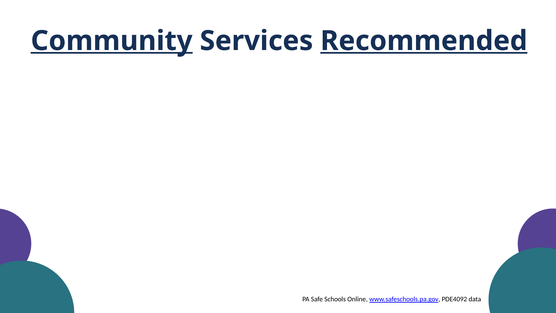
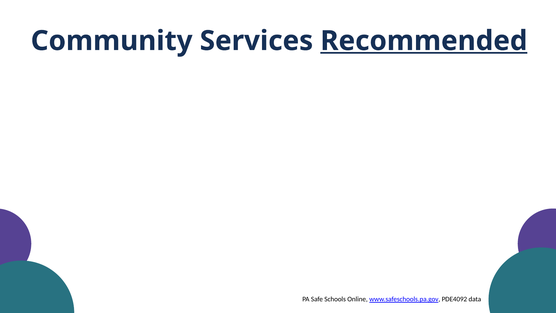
Community underline: present -> none
